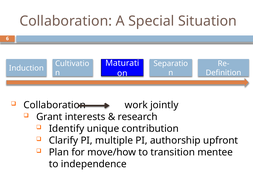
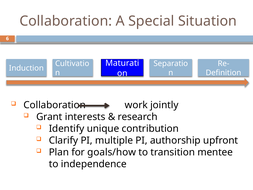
move/how: move/how -> goals/how
